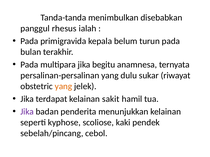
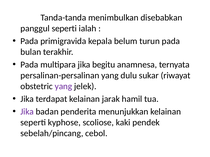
panggul rhesus: rhesus -> seperti
yang at (63, 86) colour: orange -> purple
sakit: sakit -> jarak
